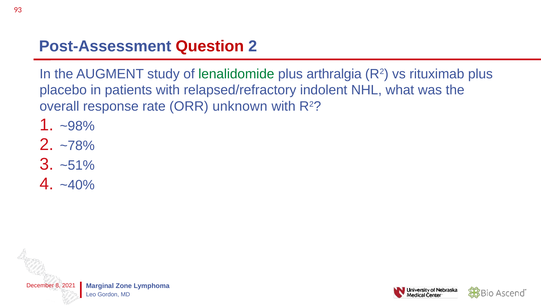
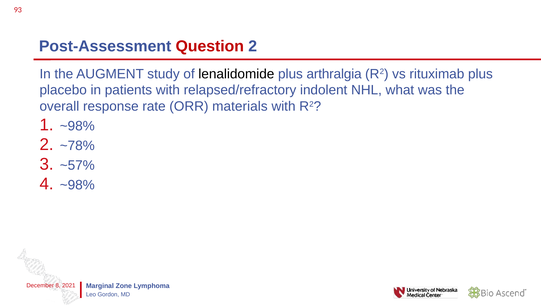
lenalidomide colour: green -> black
unknown: unknown -> materials
~51%: ~51% -> ~57%
~40% at (77, 185): ~40% -> ~98%
